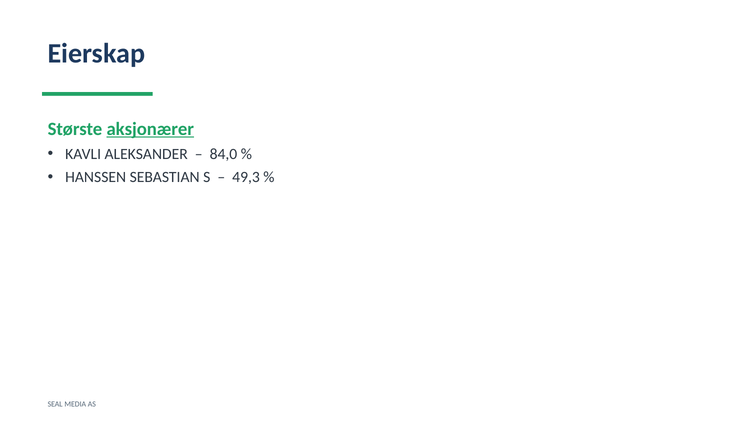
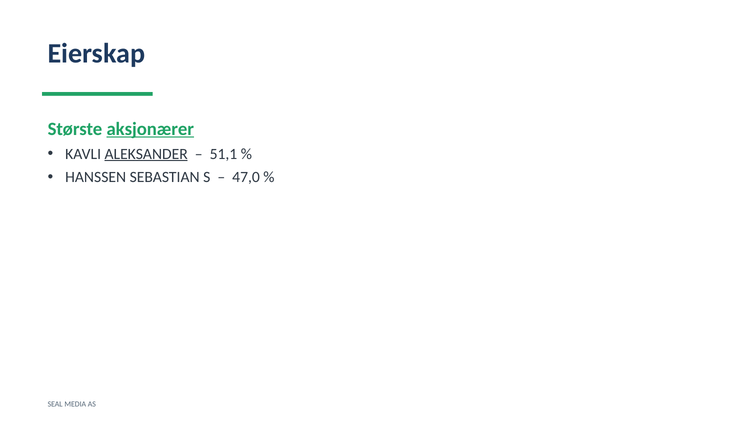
ALEKSANDER underline: none -> present
84,0: 84,0 -> 51,1
49,3: 49,3 -> 47,0
